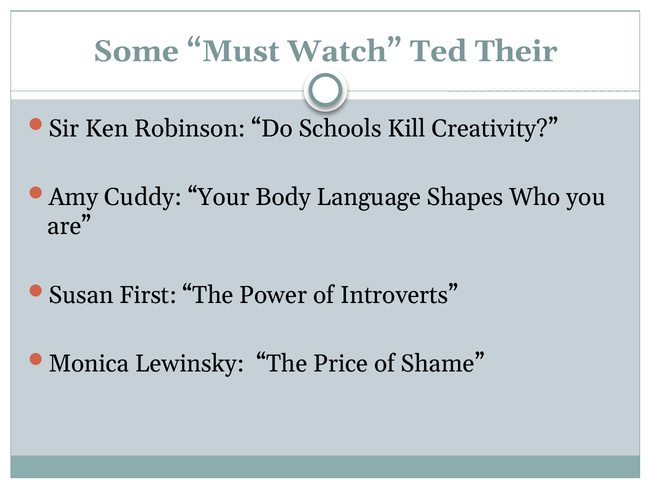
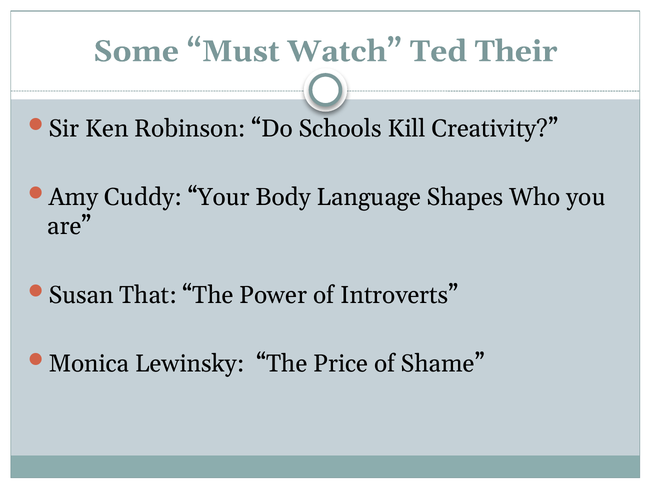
First: First -> That
